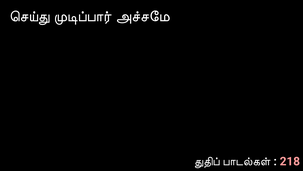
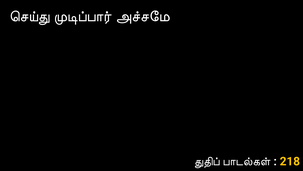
218 colour: pink -> yellow
